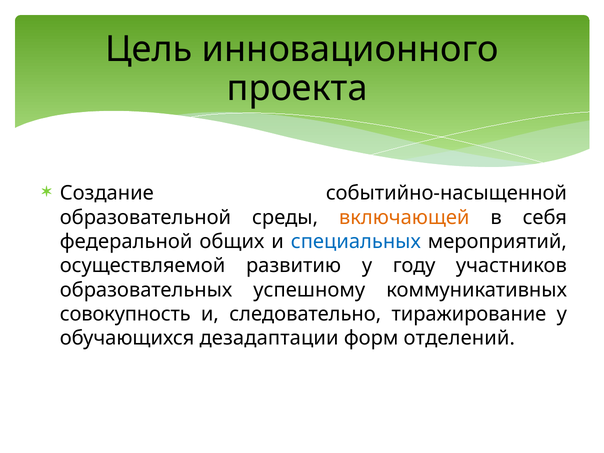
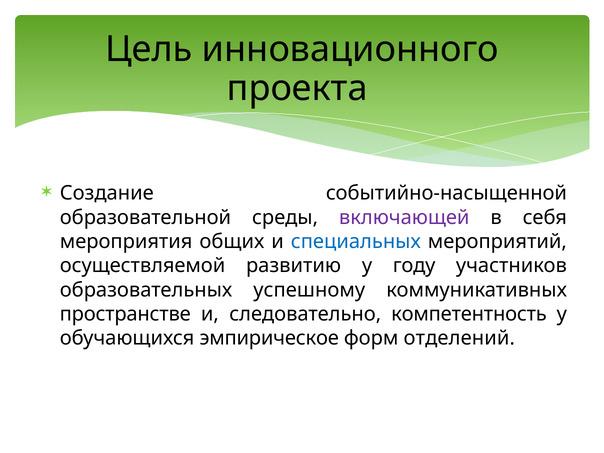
включающей colour: orange -> purple
федеральной: федеральной -> мероприятия
совокупность: совокупность -> пространстве
тиражирование: тиражирование -> компетентность
дезадаптации: дезадаптации -> эмпирическое
